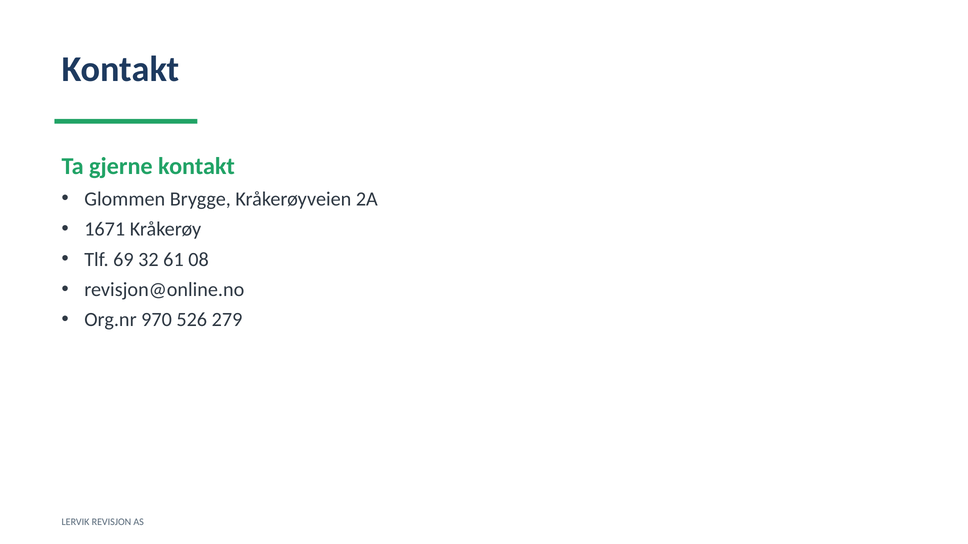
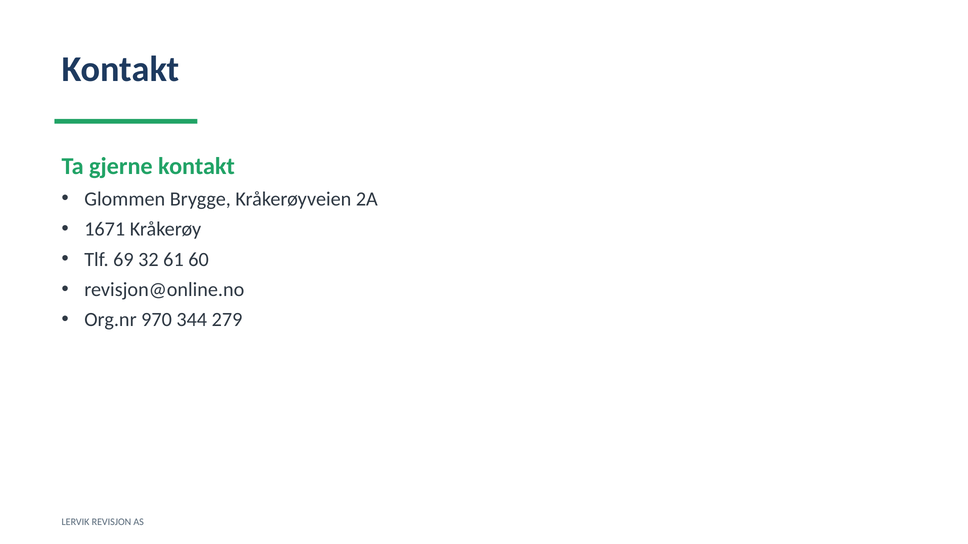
08: 08 -> 60
526: 526 -> 344
